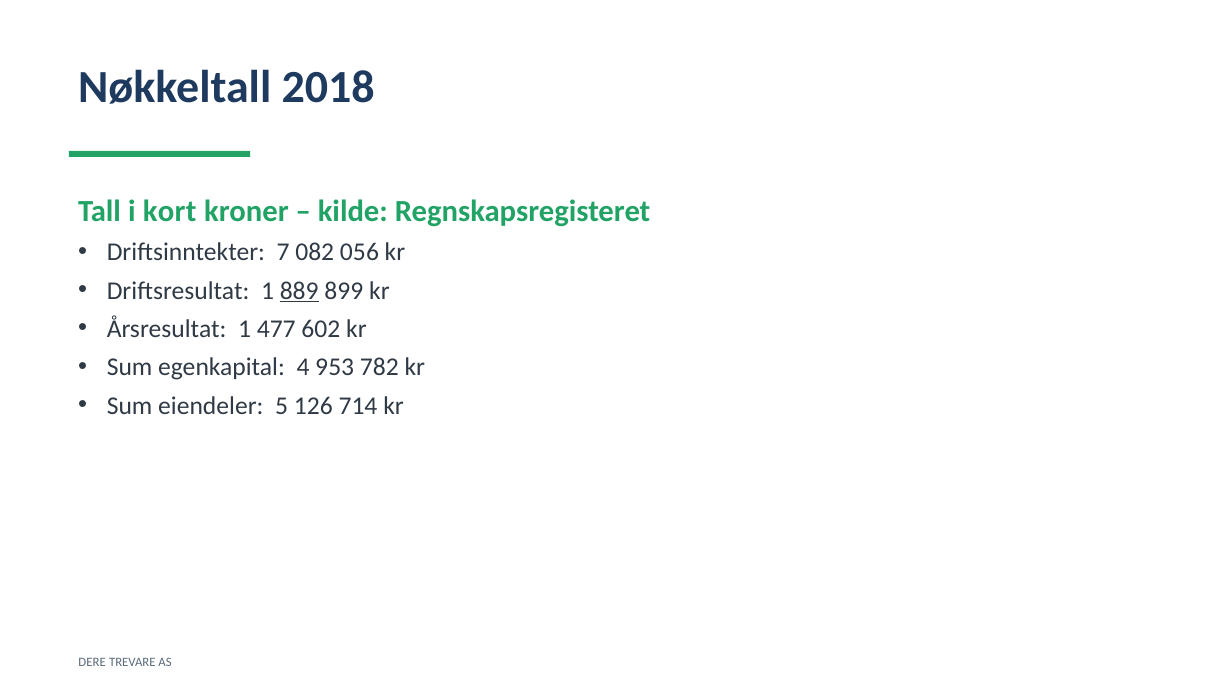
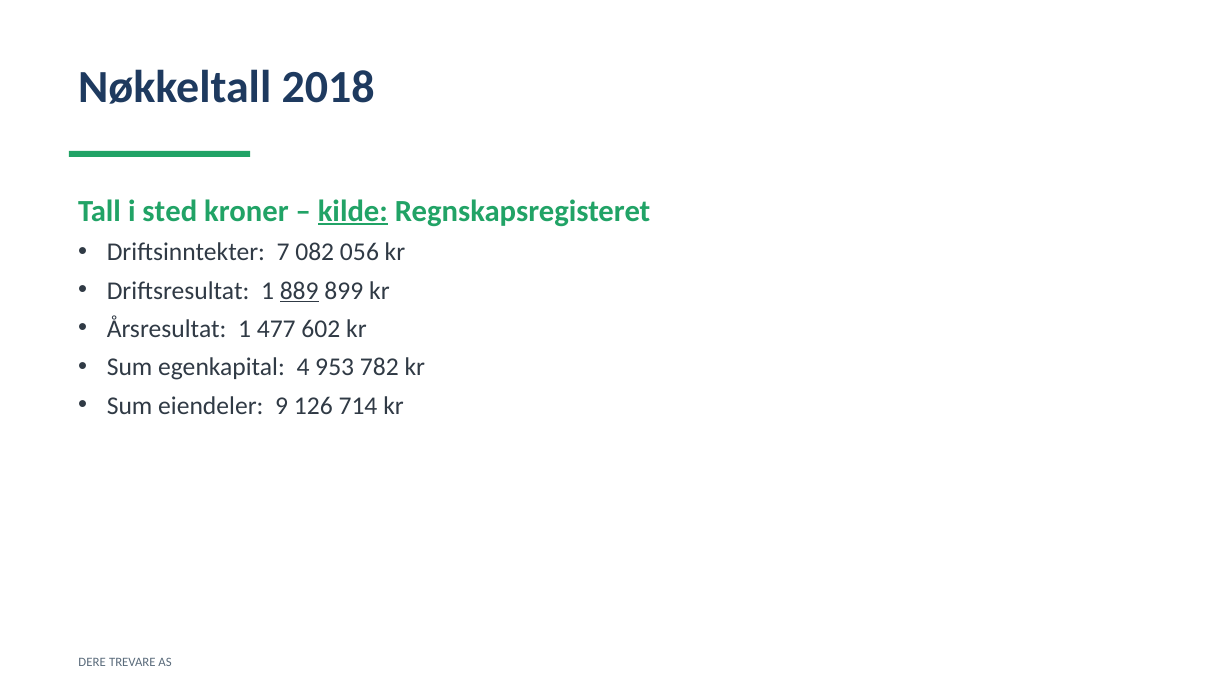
kort: kort -> sted
kilde underline: none -> present
5: 5 -> 9
